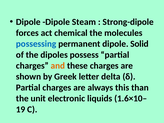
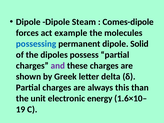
Strong-dipole: Strong-dipole -> Comes-dipole
chemical: chemical -> example
and colour: orange -> purple
liquids: liquids -> energy
